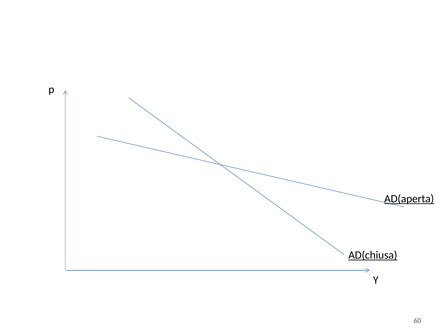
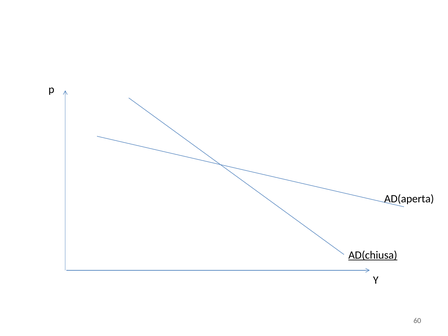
AD(aperta underline: present -> none
